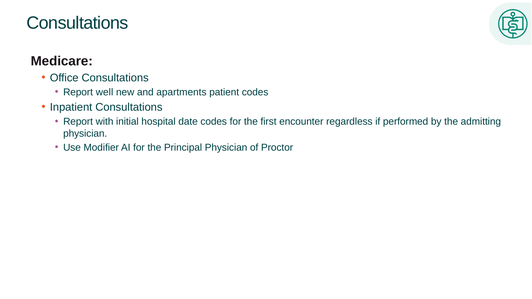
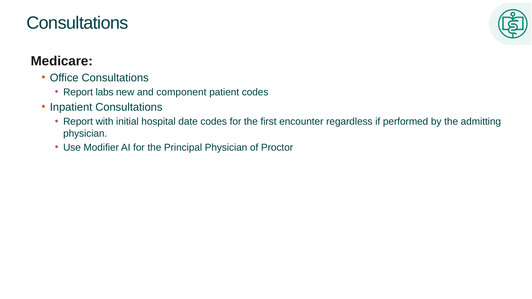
well: well -> labs
apartments: apartments -> component
